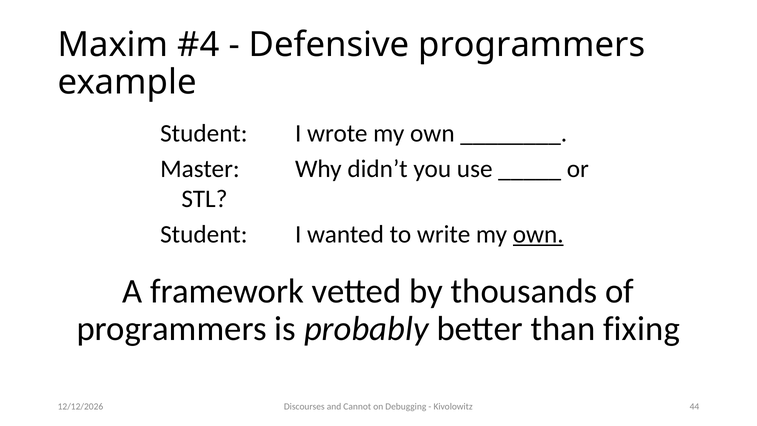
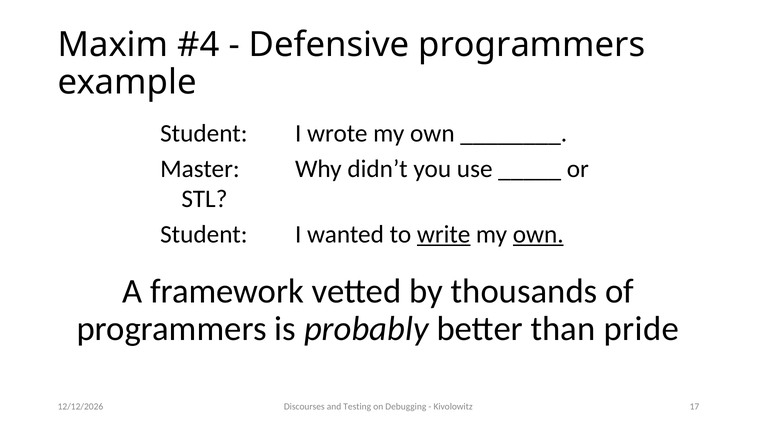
write underline: none -> present
fixing: fixing -> pride
Cannot: Cannot -> Testing
44: 44 -> 17
